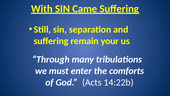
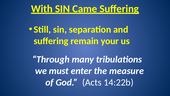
comforts: comforts -> measure
